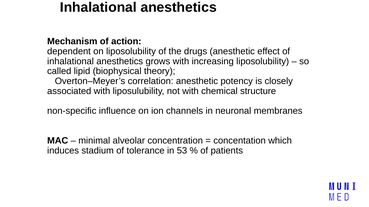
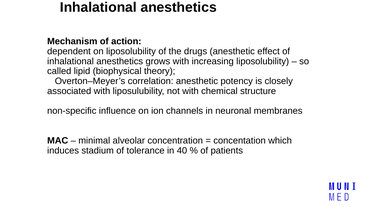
53: 53 -> 40
